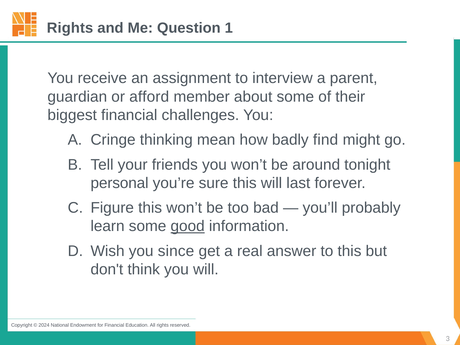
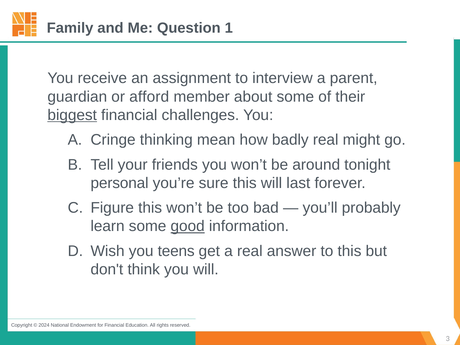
Rights at (70, 28): Rights -> Family
biggest underline: none -> present
badly find: find -> real
since: since -> teens
